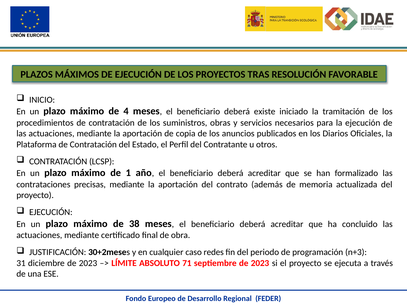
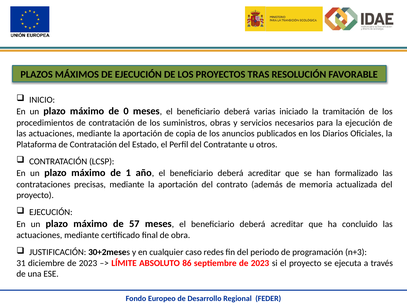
4: 4 -> 0
existe: existe -> varias
38: 38 -> 57
71: 71 -> 86
